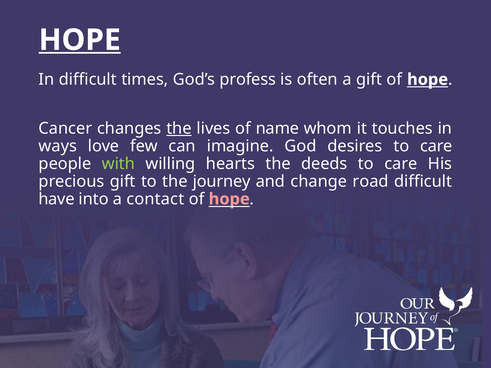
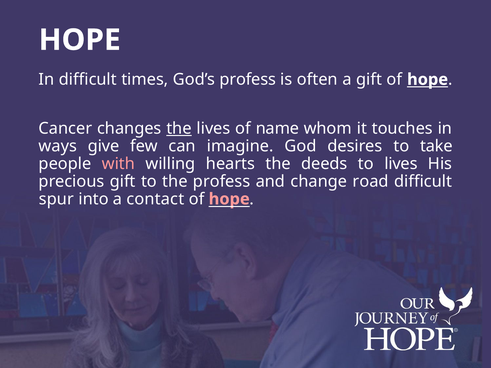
HOPE at (80, 40) underline: present -> none
love: love -> give
desires to care: care -> take
with colour: light green -> pink
care at (401, 164): care -> lives
the journey: journey -> profess
have: have -> spur
